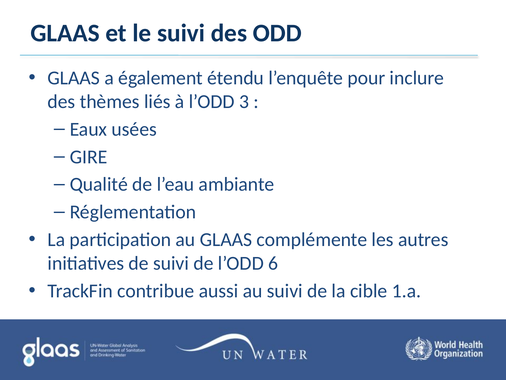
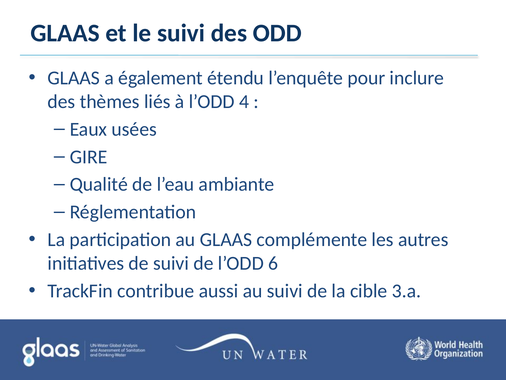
3: 3 -> 4
1.a: 1.a -> 3.a
